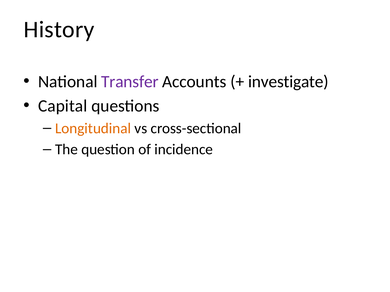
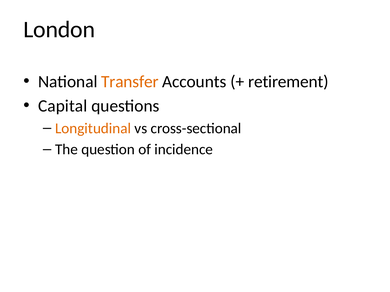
History: History -> London
Transfer colour: purple -> orange
investigate: investigate -> retirement
